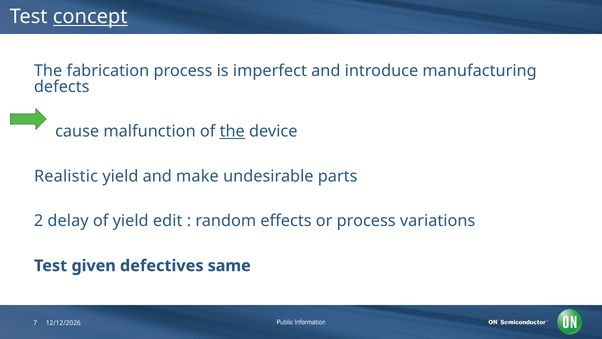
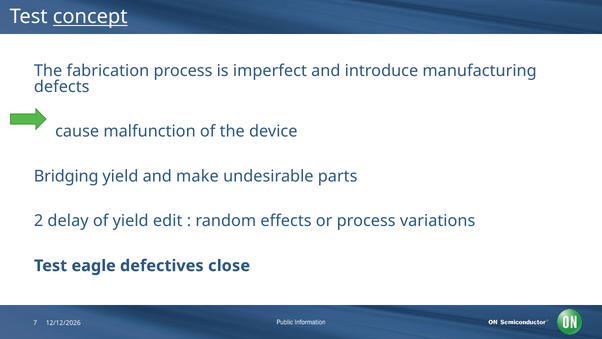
the at (232, 131) underline: present -> none
Realistic: Realistic -> Bridging
given: given -> eagle
same: same -> close
